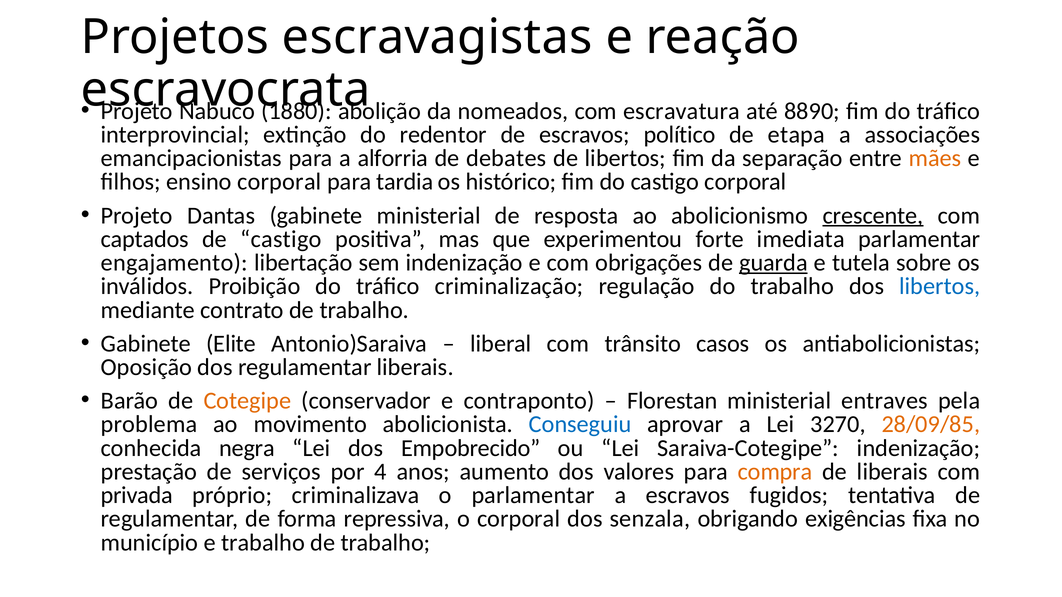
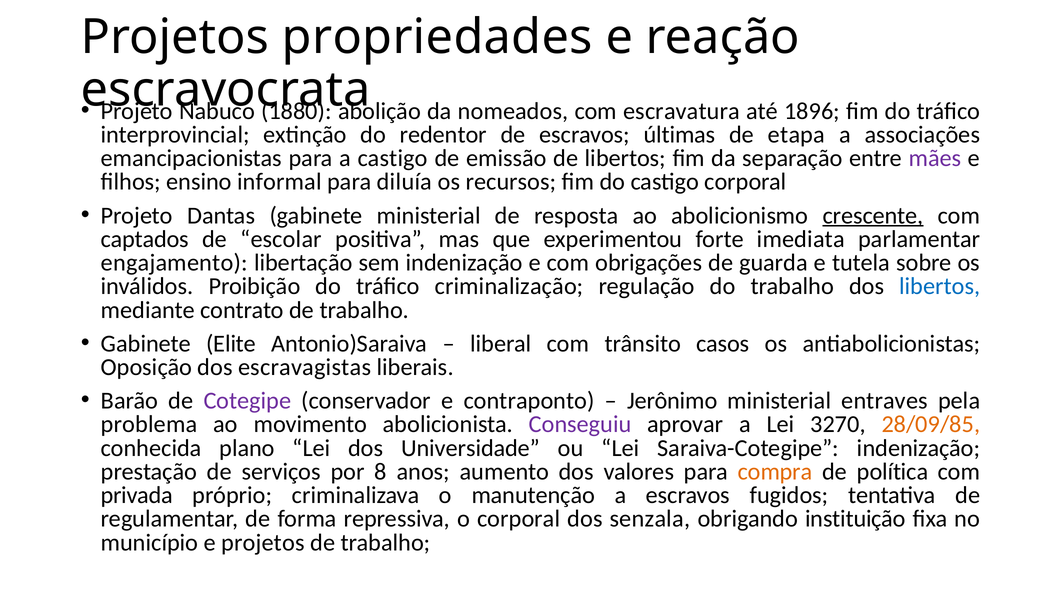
escravagistas: escravagistas -> propriedades
8890: 8890 -> 1896
político: político -> últimas
a alforria: alforria -> castigo
debates: debates -> emissão
mães colour: orange -> purple
ensino corporal: corporal -> informal
tardia: tardia -> diluía
histórico: histórico -> recursos
de castigo: castigo -> escolar
guarda underline: present -> none
dos regulamentar: regulamentar -> escravagistas
Cotegipe colour: orange -> purple
Florestan: Florestan -> Jerônimo
Conseguiu colour: blue -> purple
negra: negra -> plano
Empobrecido: Empobrecido -> Universidade
4: 4 -> 8
de liberais: liberais -> política
o parlamentar: parlamentar -> manutenção
exigências: exigências -> instituição
e trabalho: trabalho -> projetos
